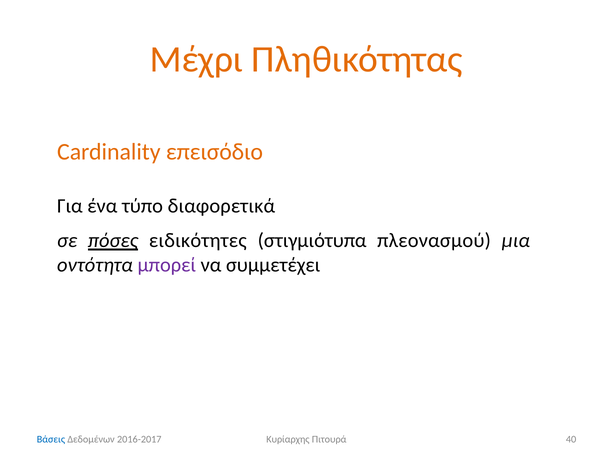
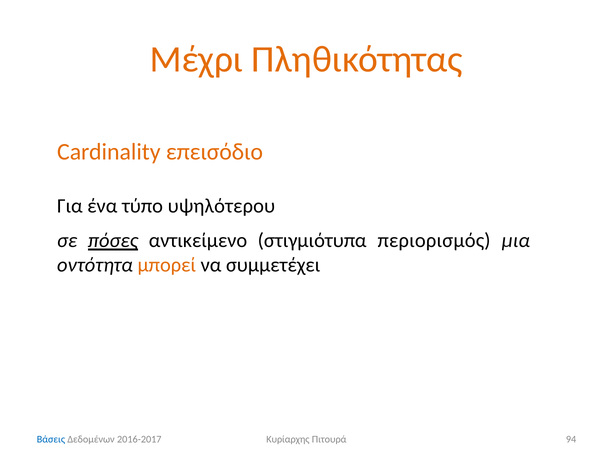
διαφορετικά: διαφορετικά -> υψηλότερου
ειδικότητες: ειδικότητες -> αντικείμενο
πλεονασμού: πλεονασμού -> περιορισμός
μπορεί colour: purple -> orange
40: 40 -> 94
